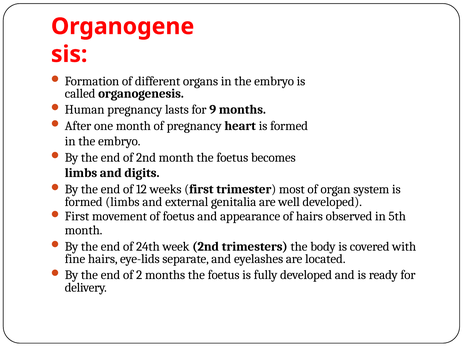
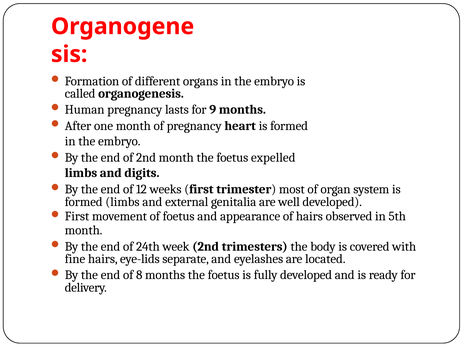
becomes: becomes -> expelled
2: 2 -> 8
